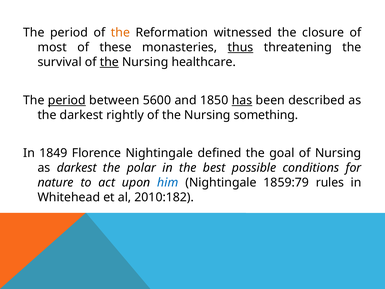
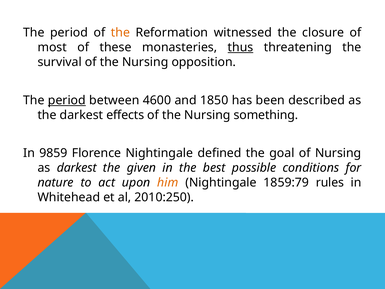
the at (109, 62) underline: present -> none
healthcare: healthcare -> opposition
5600: 5600 -> 4600
has underline: present -> none
rightly: rightly -> effects
1849: 1849 -> 9859
polar: polar -> given
him colour: blue -> orange
2010:182: 2010:182 -> 2010:250
